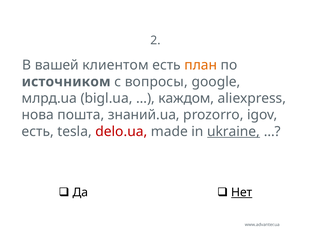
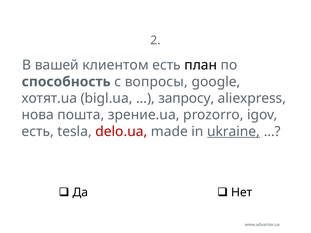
план colour: orange -> black
источником: источником -> способность
млрд.ua: млрд.ua -> хотят.ua
каждом: каждом -> запросу
знаний.ua: знаний.ua -> зрение.ua
Нет underline: present -> none
